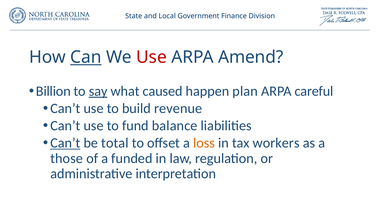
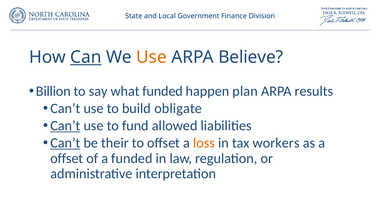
Use at (151, 57) colour: red -> orange
Amend: Amend -> Believe
say underline: present -> none
what caused: caused -> funded
careful: careful -> results
revenue: revenue -> obligate
Can’t at (65, 125) underline: none -> present
balance: balance -> allowed
total: total -> their
those at (67, 158): those -> offset
